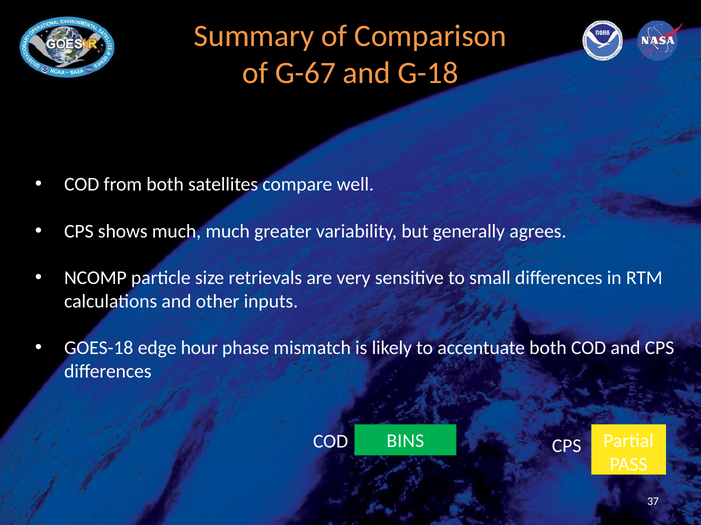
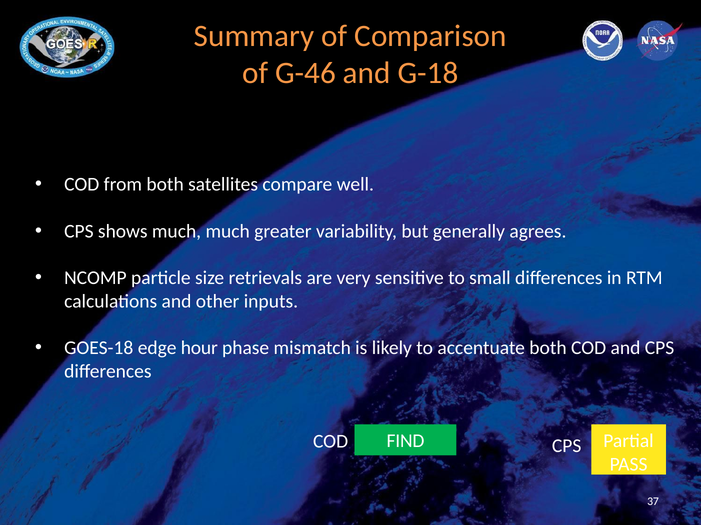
G-67: G-67 -> G-46
BINS: BINS -> FIND
